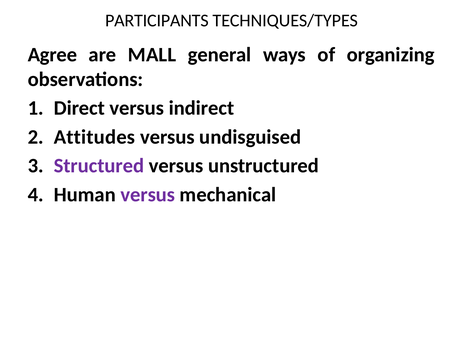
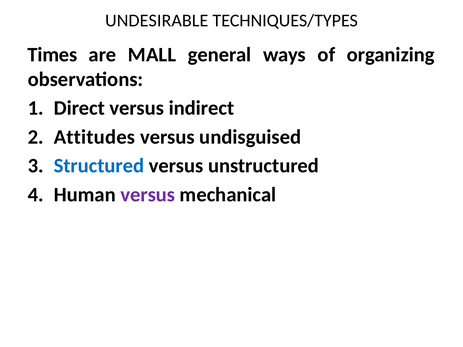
PARTICIPANTS: PARTICIPANTS -> UNDESIRABLE
Agree: Agree -> Times
Structured colour: purple -> blue
